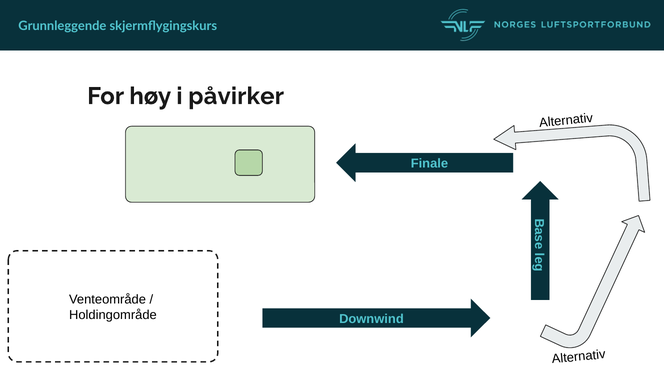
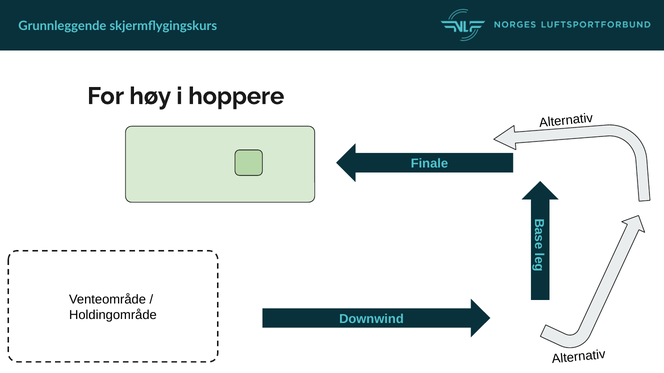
påvirker: påvirker -> hoppere
